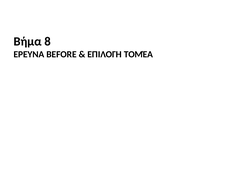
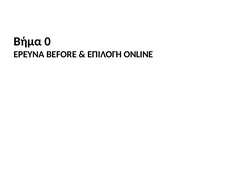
8: 8 -> 0
ΤΟΜΈΑ: ΤΟΜΈΑ -> ONLINE
